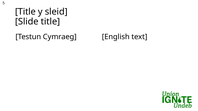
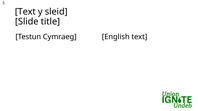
Title at (25, 12): Title -> Text
